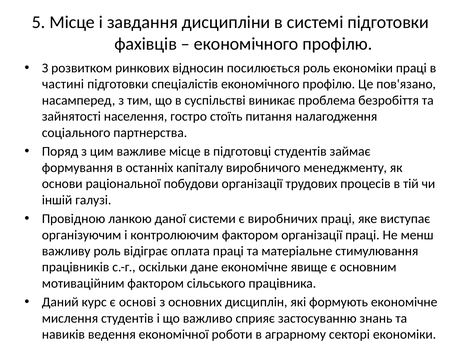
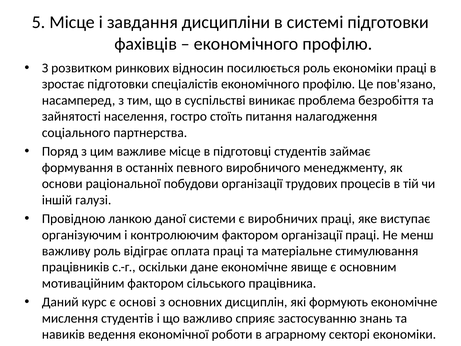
частині: частині -> зростає
капіталу: капіталу -> певного
